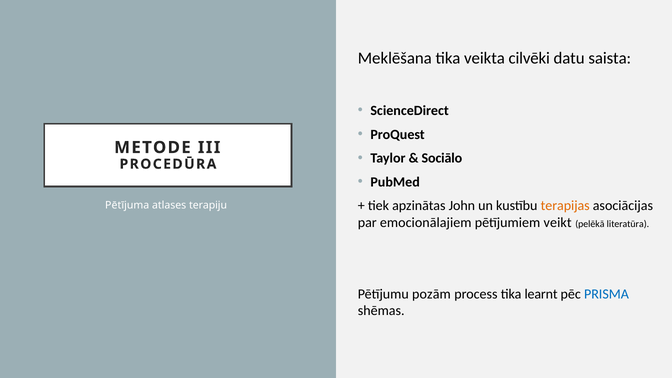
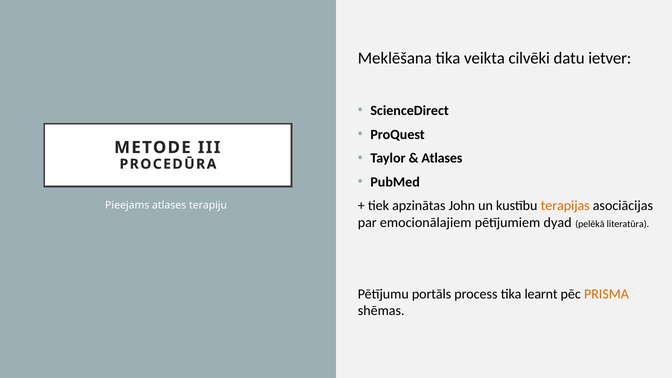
saista: saista -> ietver
Sociālo at (442, 158): Sociālo -> Atlases
Pētījuma: Pētījuma -> Pieejams
veikt: veikt -> dyad
pozām: pozām -> portāls
PRISMA colour: blue -> orange
